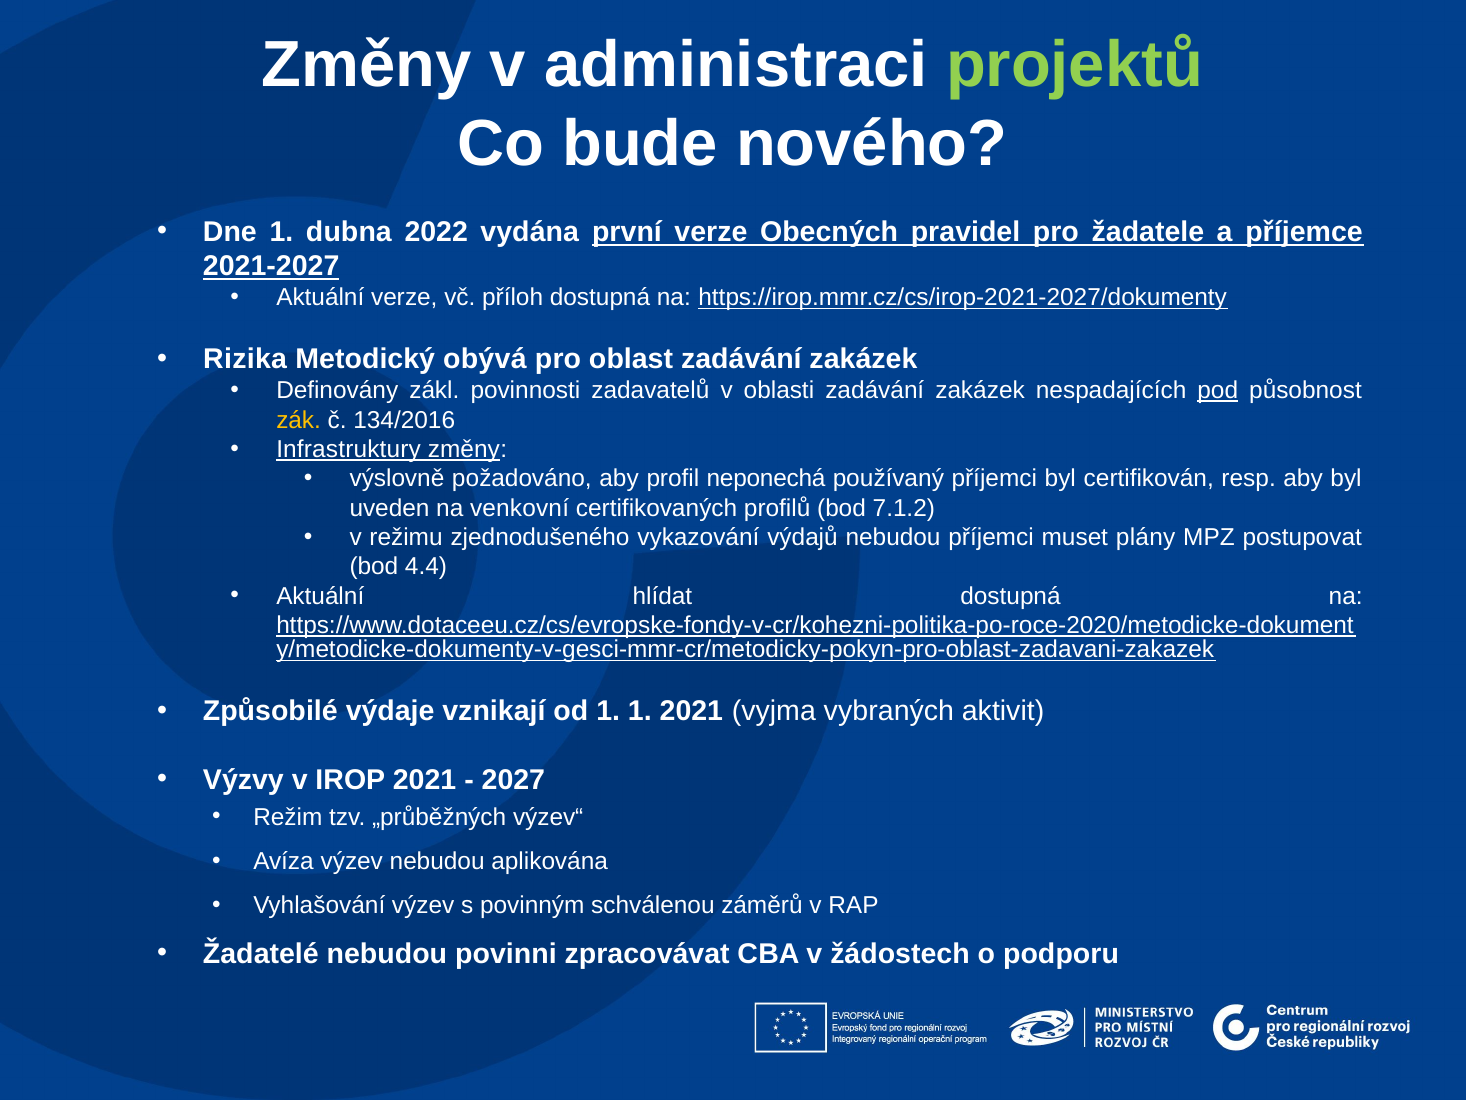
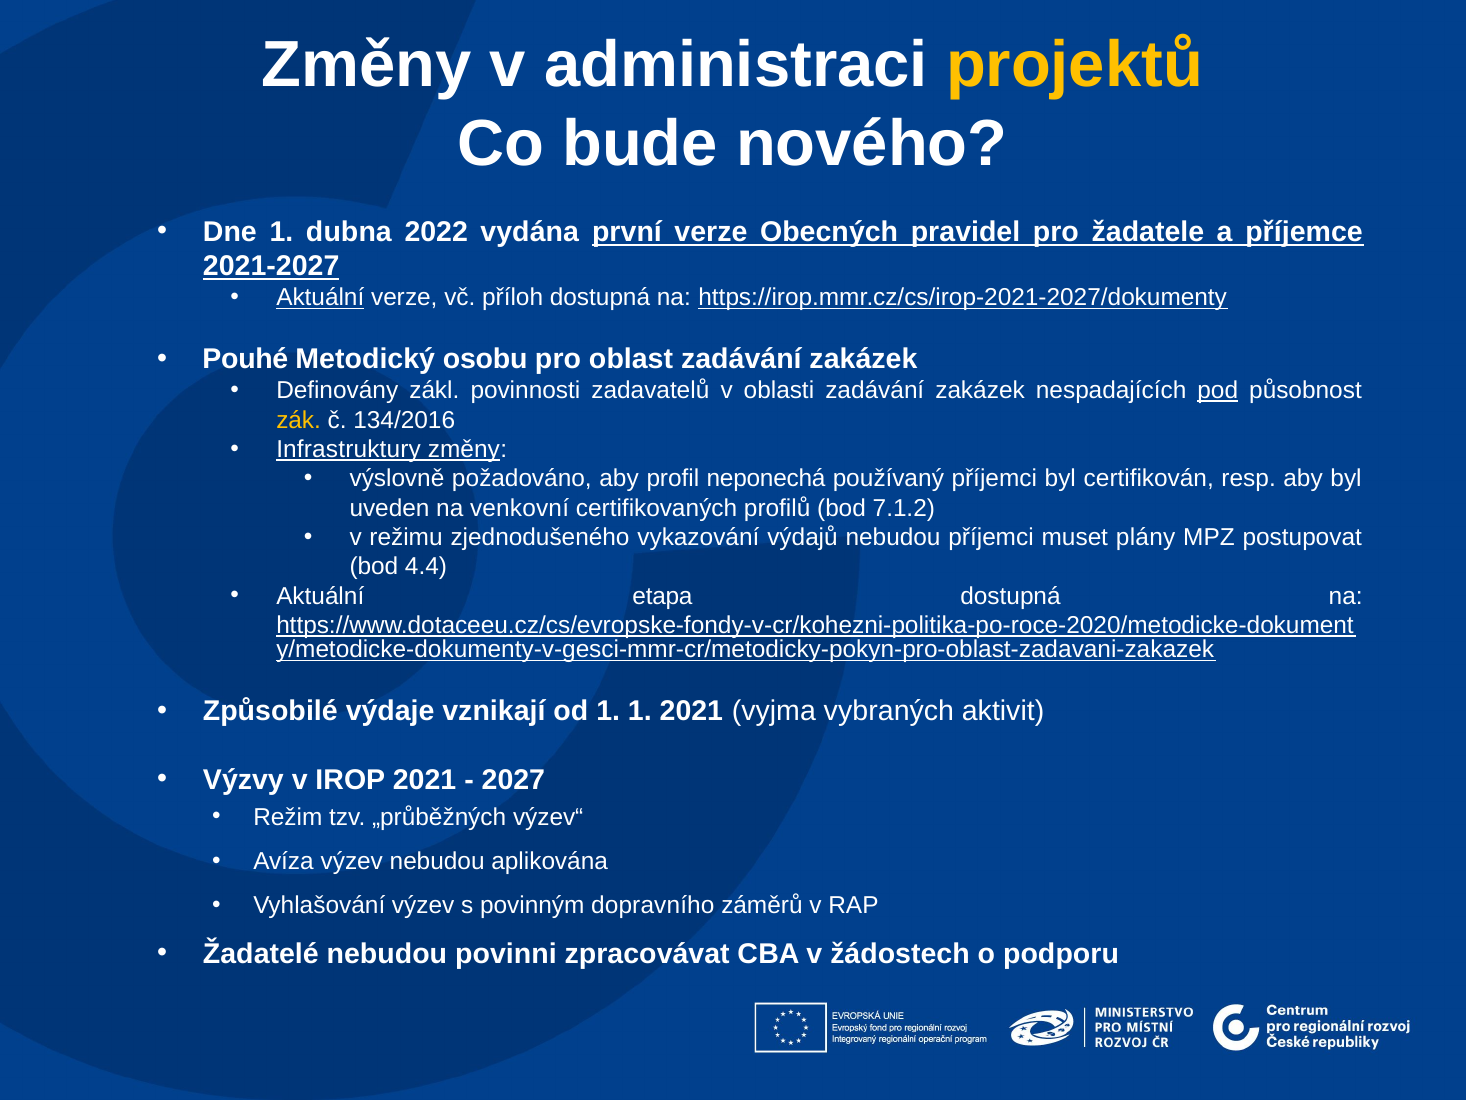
projektů colour: light green -> yellow
Aktuální at (320, 298) underline: none -> present
Rizika: Rizika -> Pouhé
obývá: obývá -> osobu
hlídat: hlídat -> etapa
schválenou: schválenou -> dopravního
